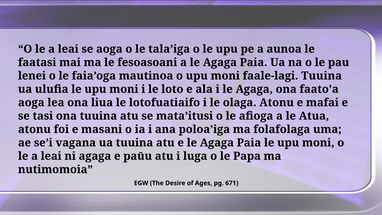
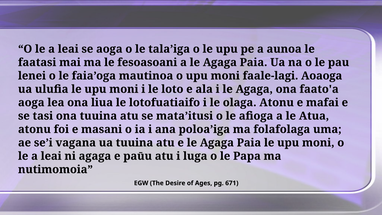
faale-lagi Tuuina: Tuuina -> Aoaoga
